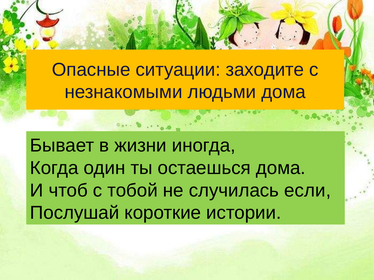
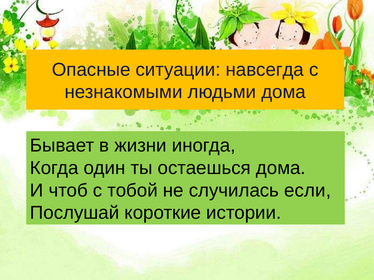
заходите: заходите -> навсегда
